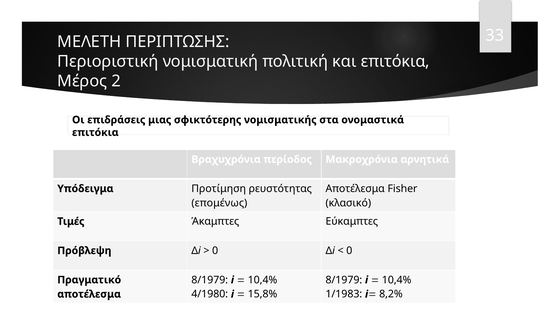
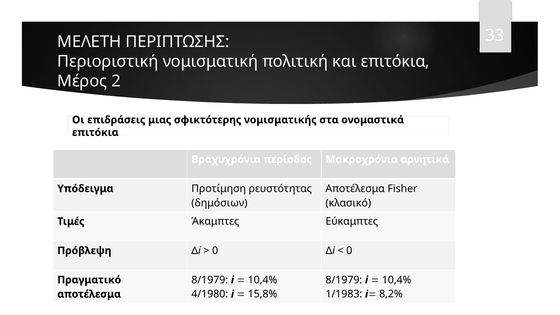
επομένως: επομένως -> δημόσιων
